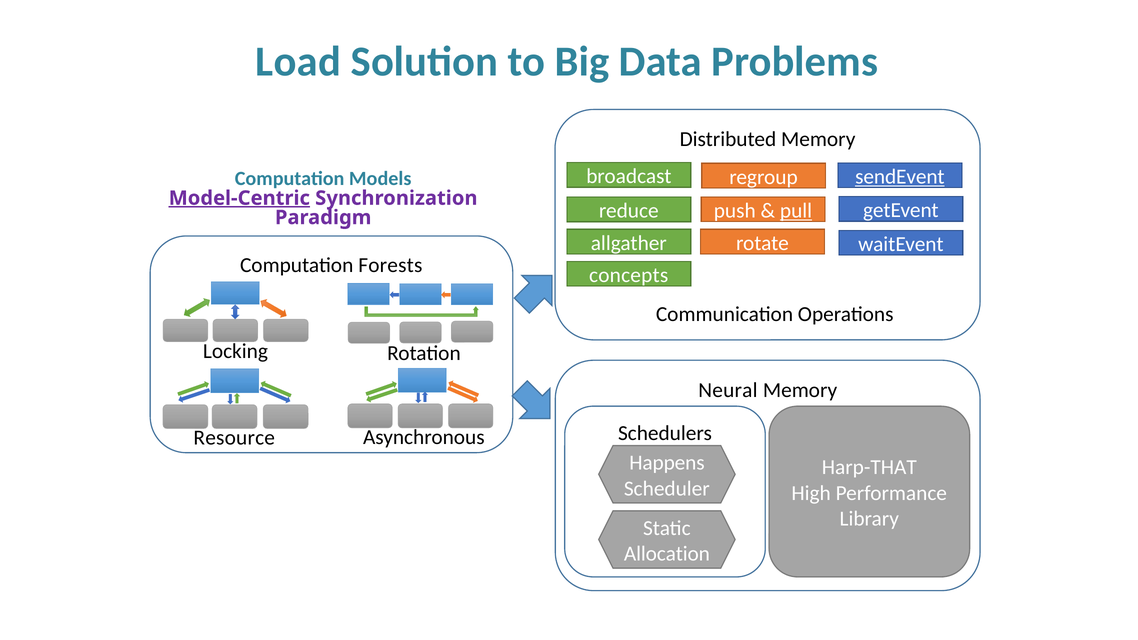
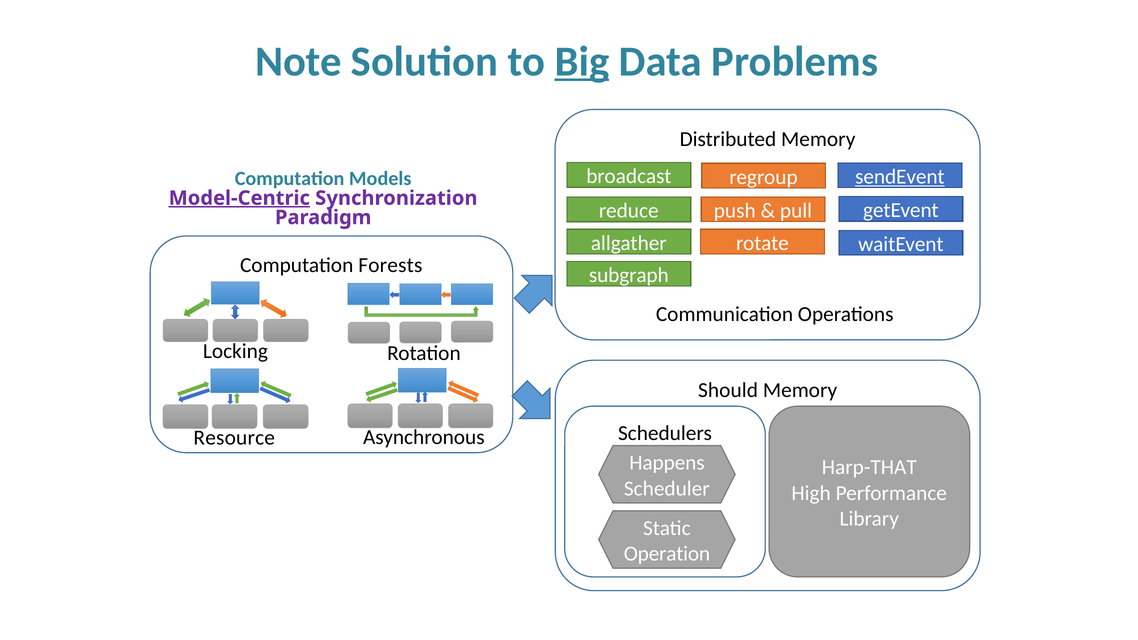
Load: Load -> Note
Big underline: none -> present
pull underline: present -> none
concepts: concepts -> subgraph
Neural: Neural -> Should
Allocation: Allocation -> Operation
